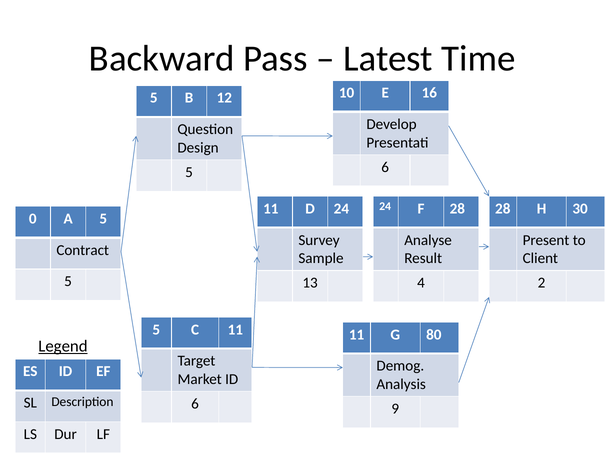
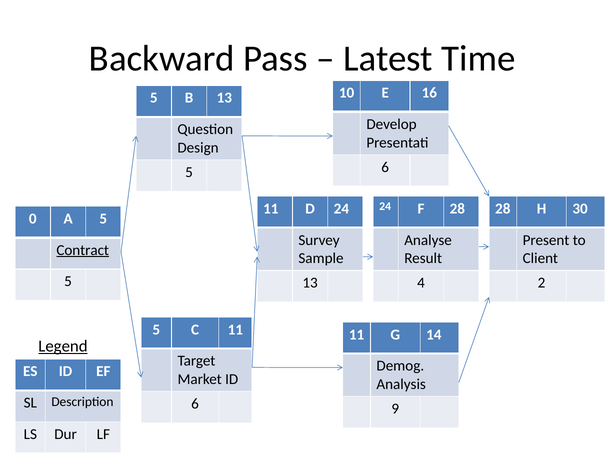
B 12: 12 -> 13
Contract underline: none -> present
80: 80 -> 14
